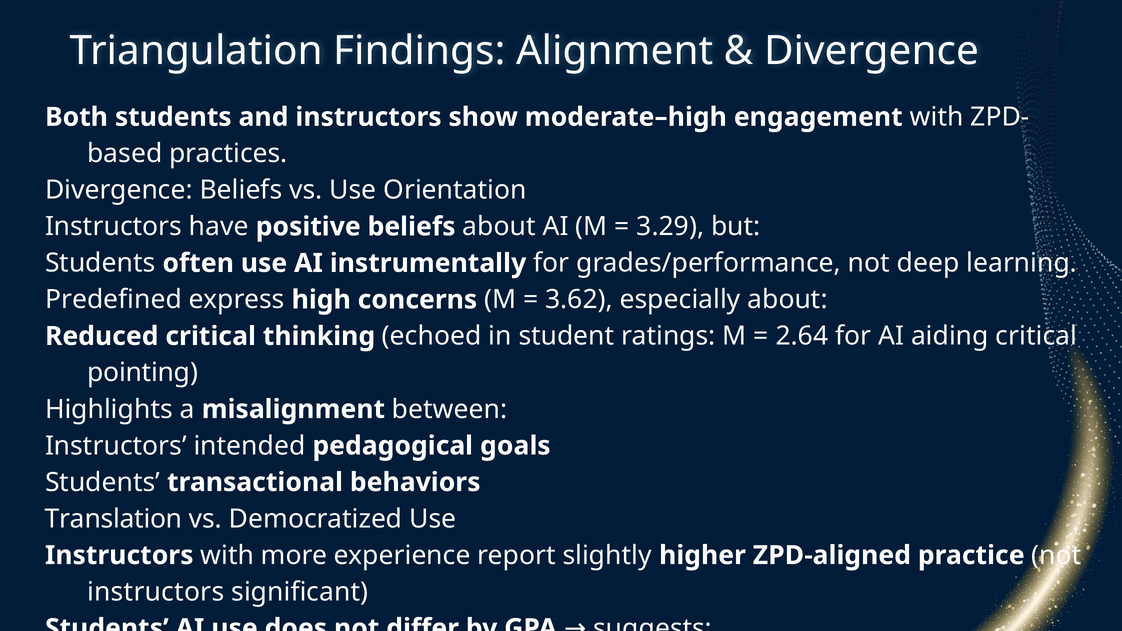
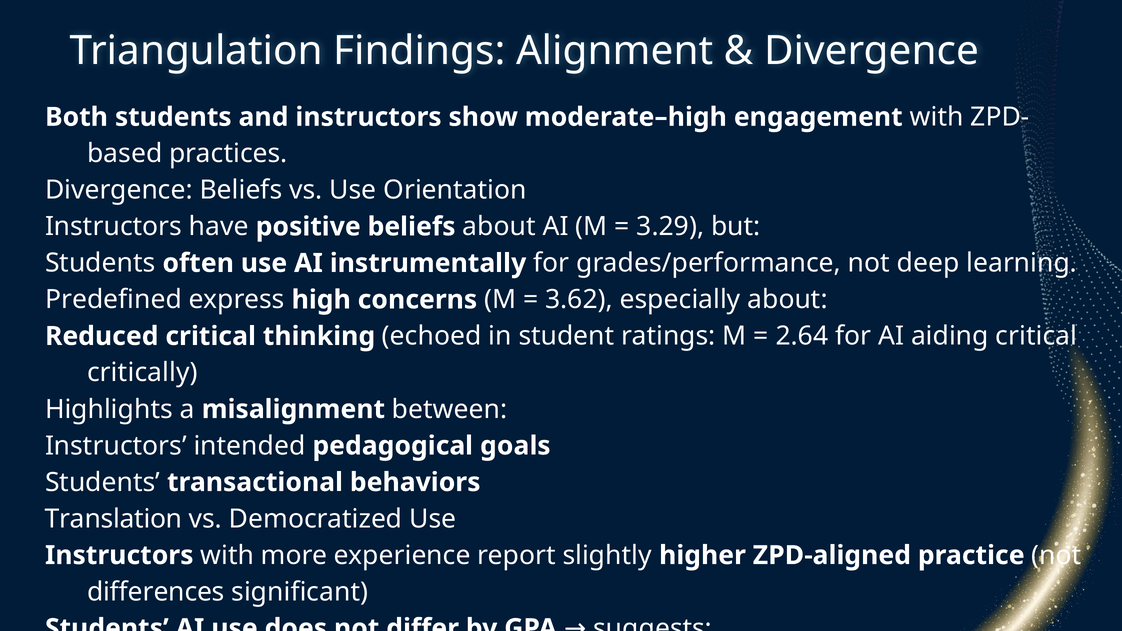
pointing: pointing -> critically
instructors at (156, 592): instructors -> differences
